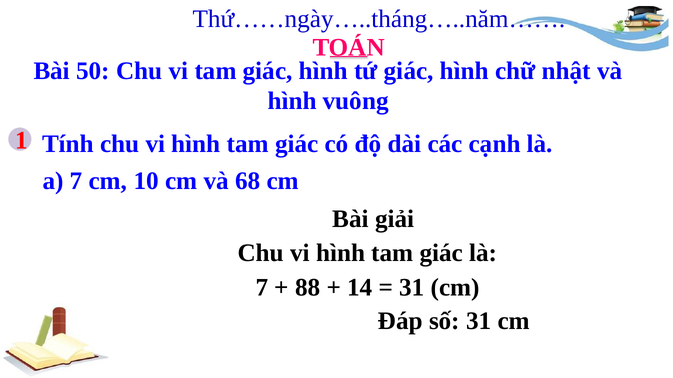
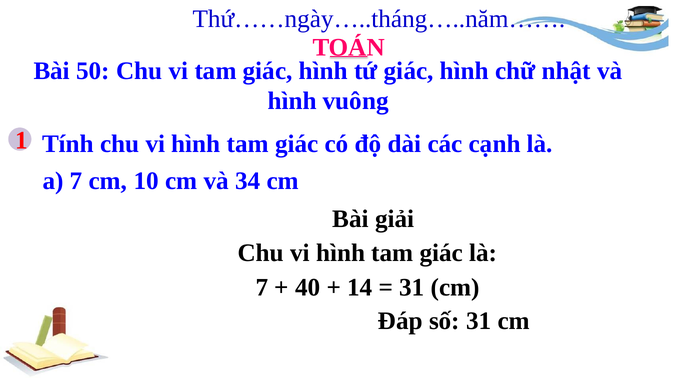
68: 68 -> 34
88: 88 -> 40
